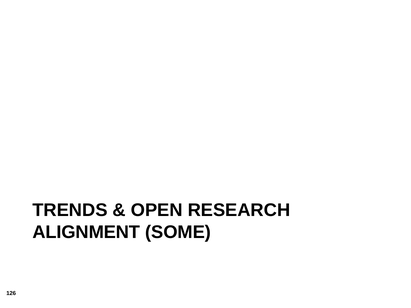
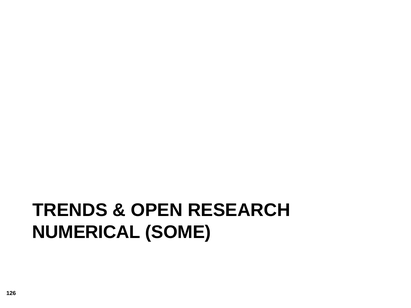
ALIGNMENT: ALIGNMENT -> NUMERICAL
